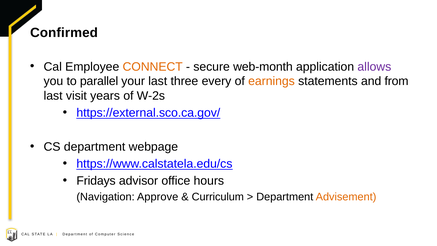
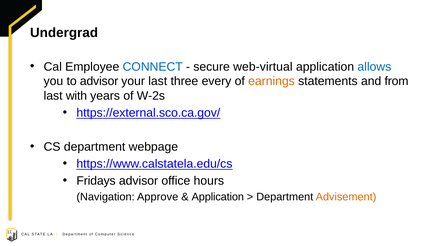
Confirmed: Confirmed -> Undergrad
CONNECT colour: orange -> blue
web-month: web-month -> web-virtual
allows colour: purple -> blue
to parallel: parallel -> advisor
visit: visit -> with
Curriculum at (218, 197): Curriculum -> Application
